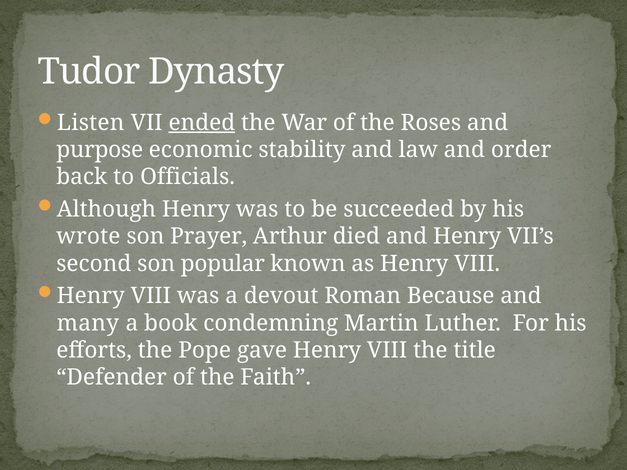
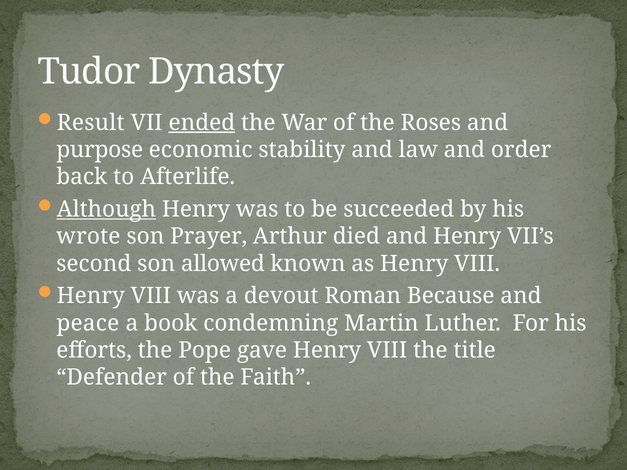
Listen: Listen -> Result
Officials: Officials -> Afterlife
Although underline: none -> present
popular: popular -> allowed
many: many -> peace
